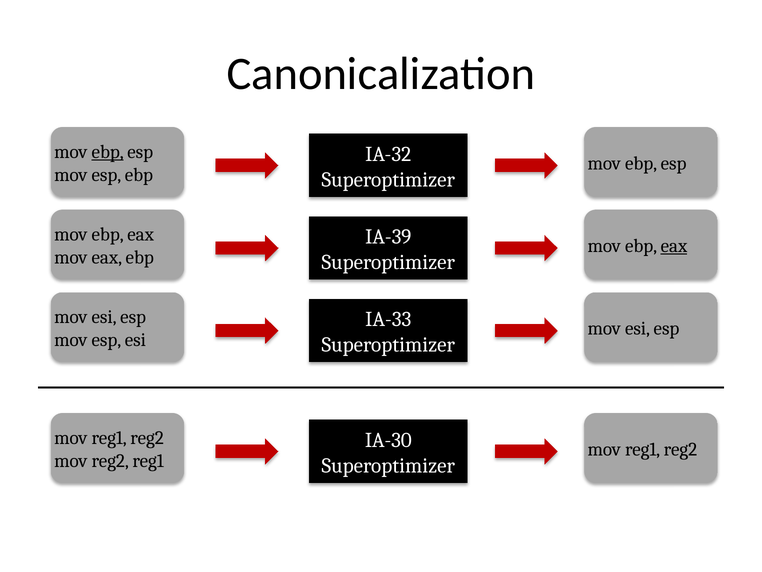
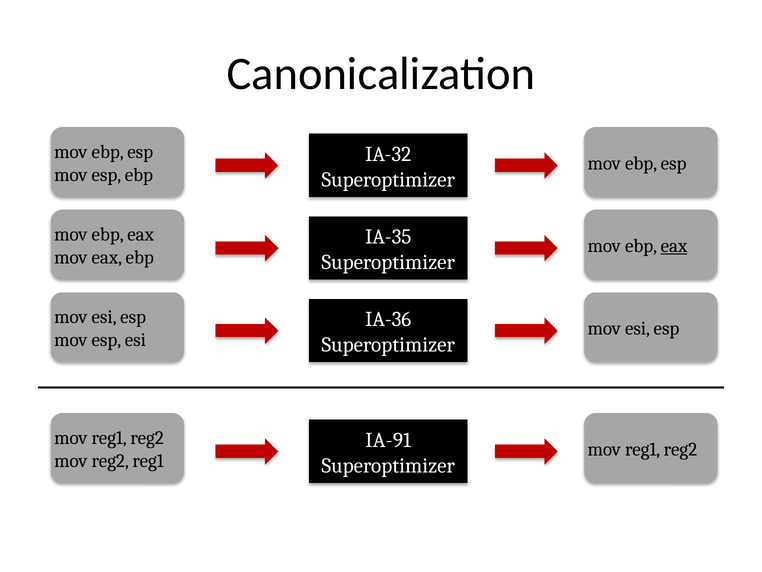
ebp at (108, 152) underline: present -> none
IA-39: IA-39 -> IA-35
IA-33: IA-33 -> IA-36
IA-30: IA-30 -> IA-91
